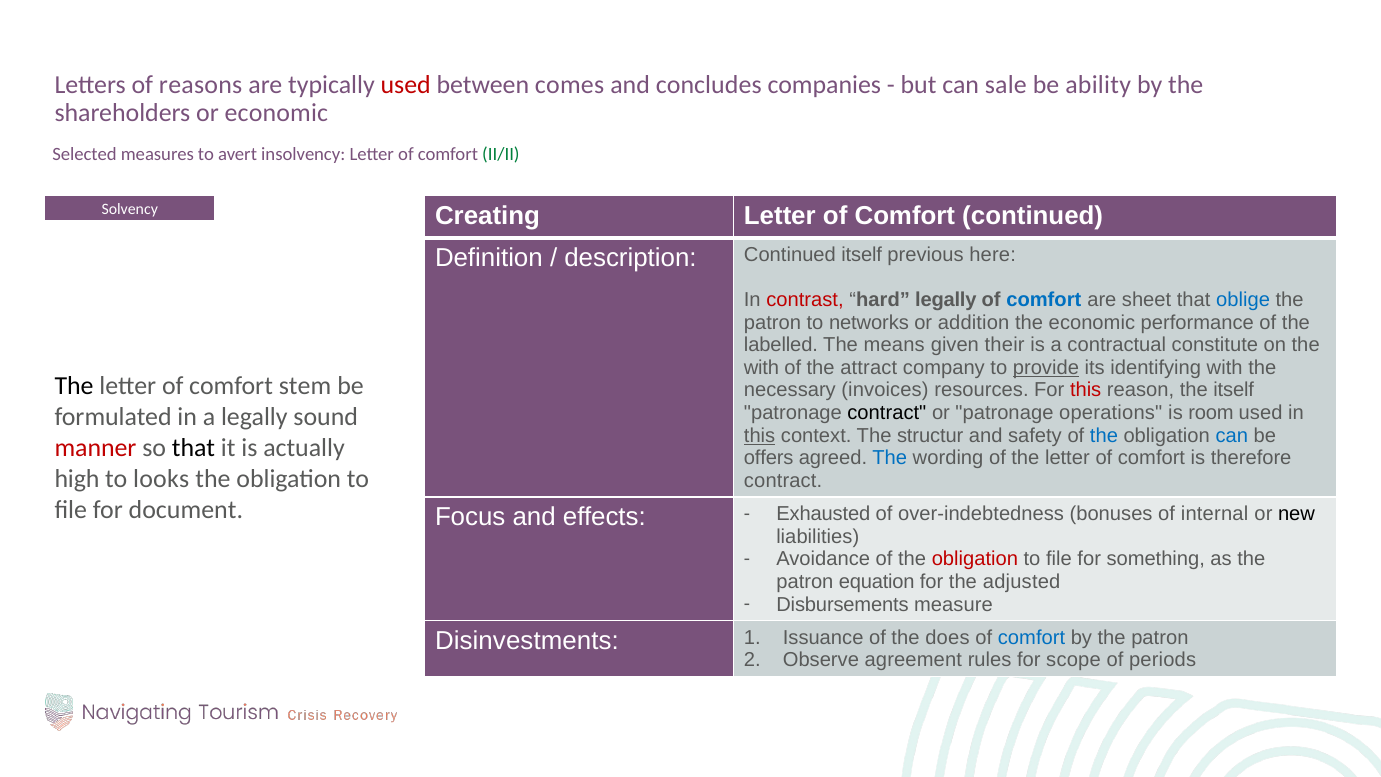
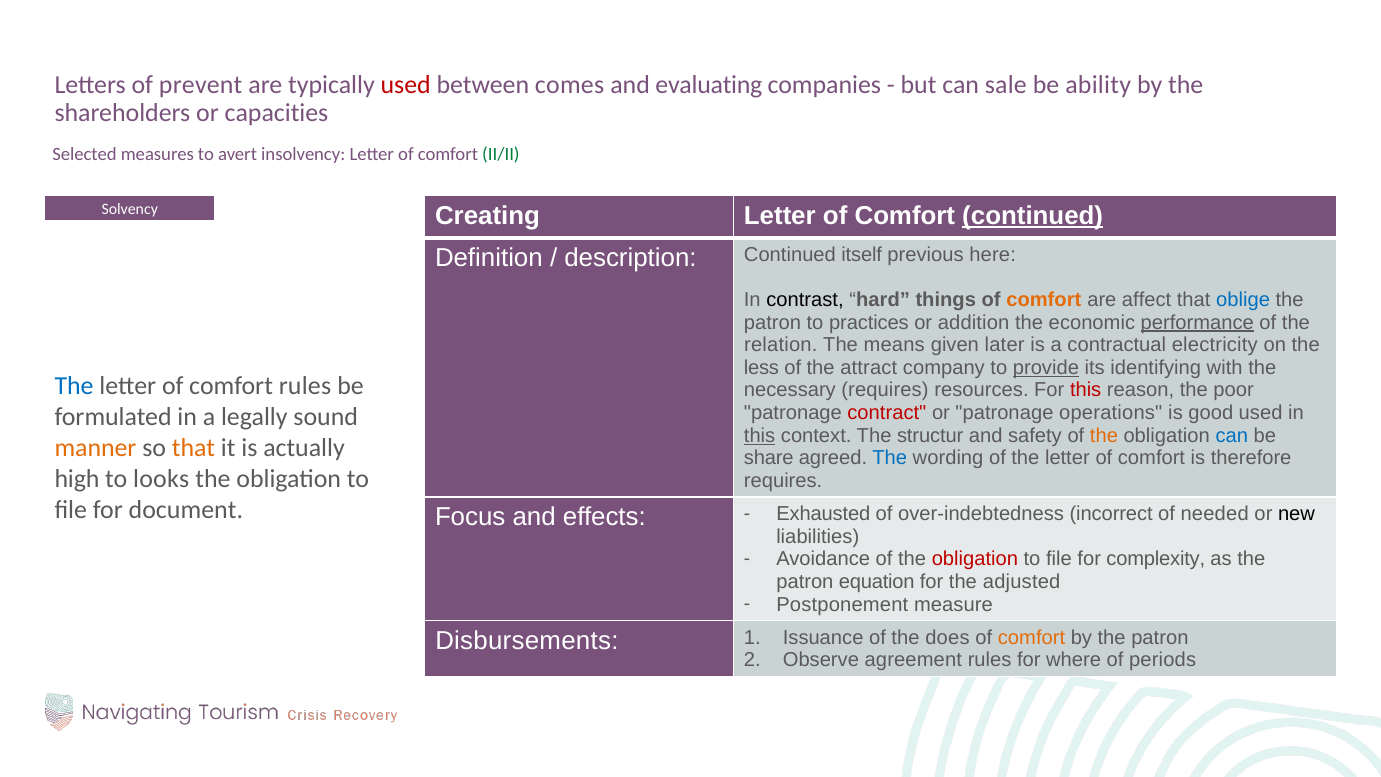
reasons: reasons -> prevent
concludes: concludes -> evaluating
or economic: economic -> capacities
continued at (1033, 216) underline: none -> present
contrast colour: red -> black
hard legally: legally -> things
comfort at (1044, 300) colour: blue -> orange
sheet: sheet -> affect
networks: networks -> practices
performance underline: none -> present
labelled: labelled -> relation
their: their -> later
constitute: constitute -> electricity
with at (761, 368): with -> less
The at (74, 386) colour: black -> blue
comfort stem: stem -> rules
necessary invoices: invoices -> requires
the itself: itself -> poor
contract at (887, 413) colour: black -> red
room: room -> good
the at (1104, 435) colour: blue -> orange
manner colour: red -> orange
that at (194, 448) colour: black -> orange
offers: offers -> share
contract at (783, 481): contract -> requires
bonuses: bonuses -> incorrect
internal: internal -> needed
something: something -> complexity
Disbursements: Disbursements -> Postponement
Disinvestments: Disinvestments -> Disbursements
comfort at (1032, 637) colour: blue -> orange
scope: scope -> where
